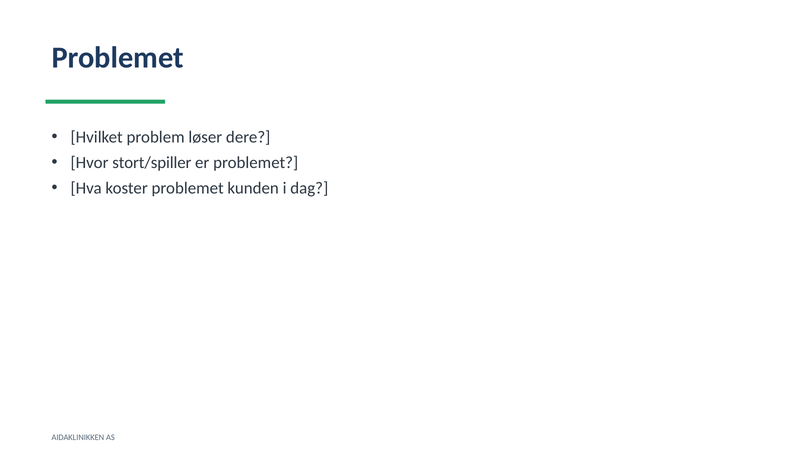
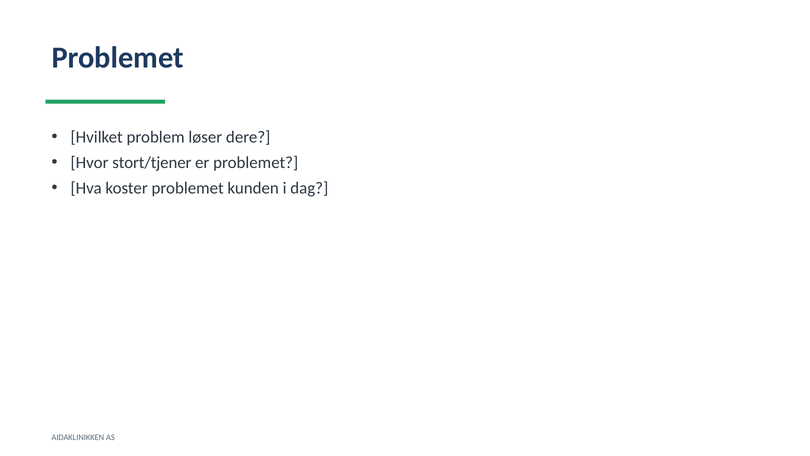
stort/spiller: stort/spiller -> stort/tjener
